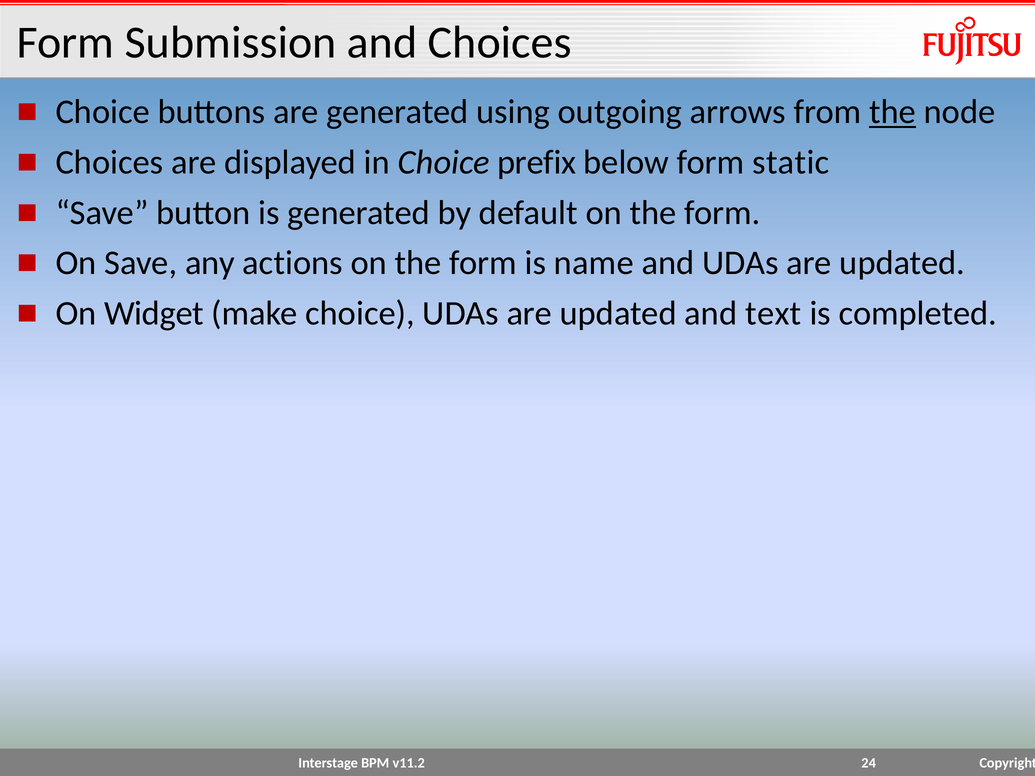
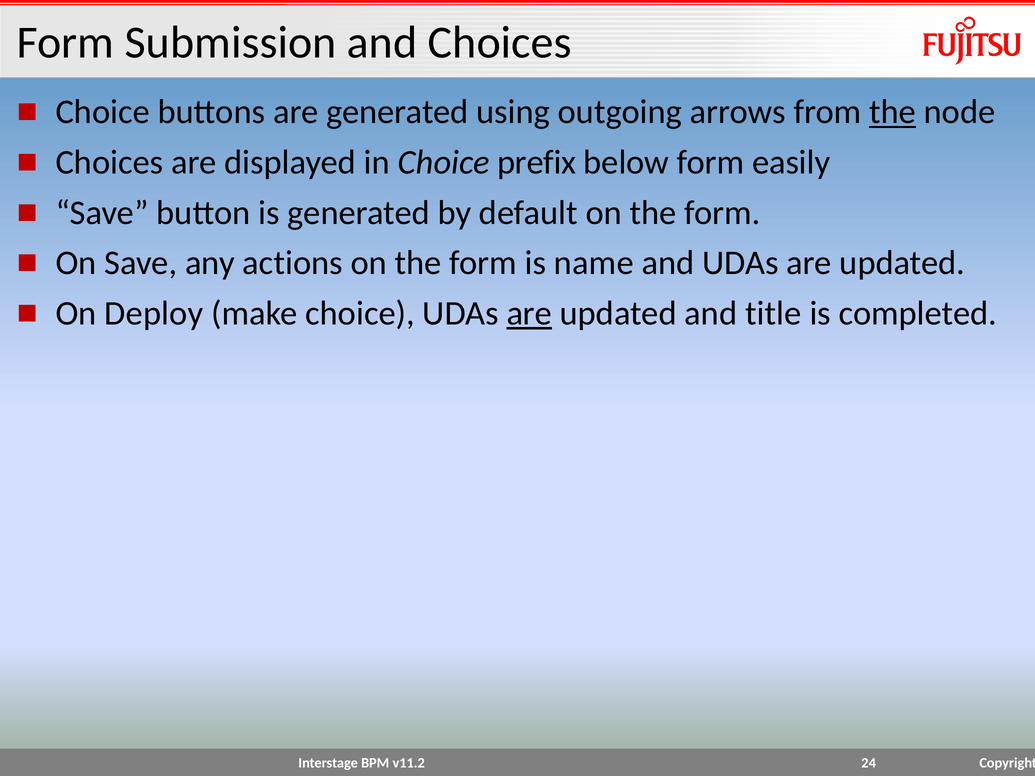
static: static -> easily
Widget: Widget -> Deploy
are at (529, 313) underline: none -> present
text: text -> title
